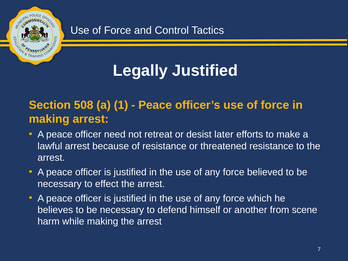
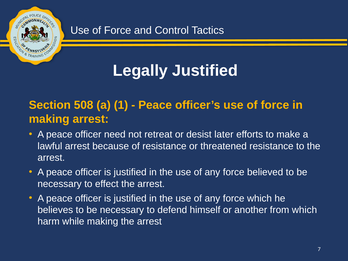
from scene: scene -> which
